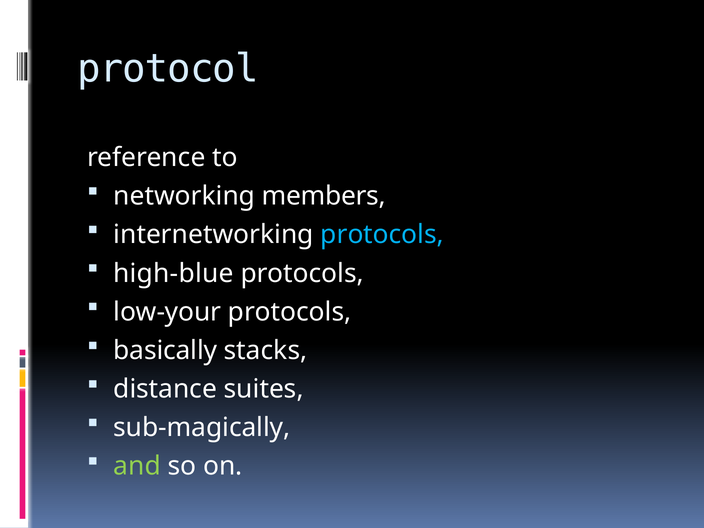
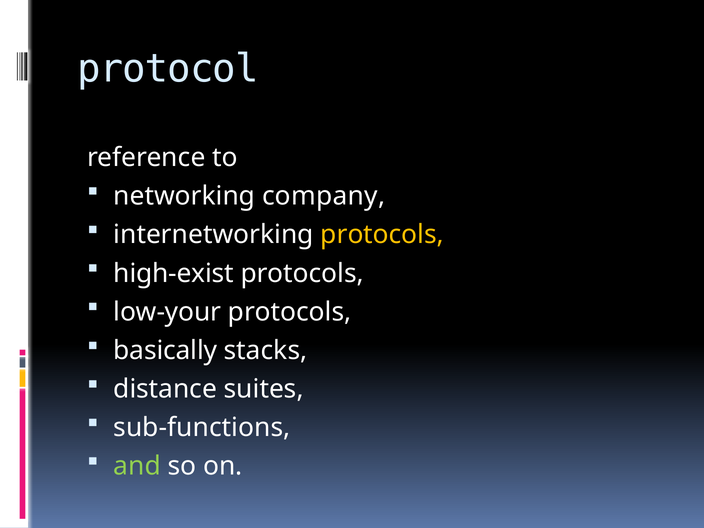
members: members -> company
protocols at (382, 235) colour: light blue -> yellow
high-blue: high-blue -> high-exist
sub-magically: sub-magically -> sub-functions
